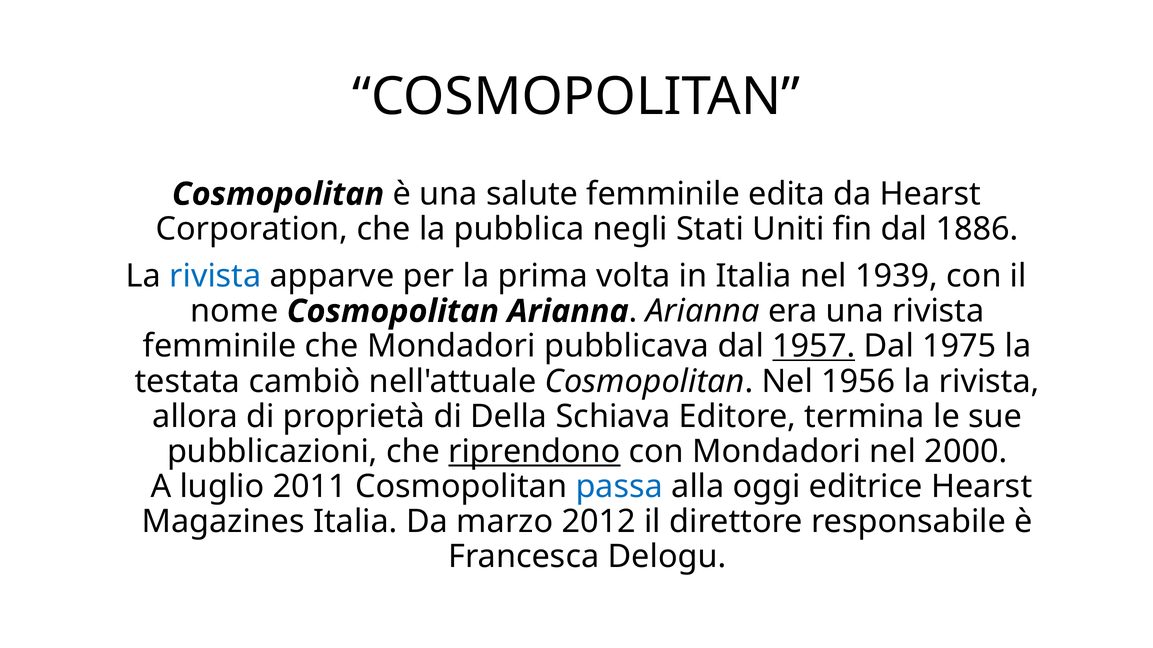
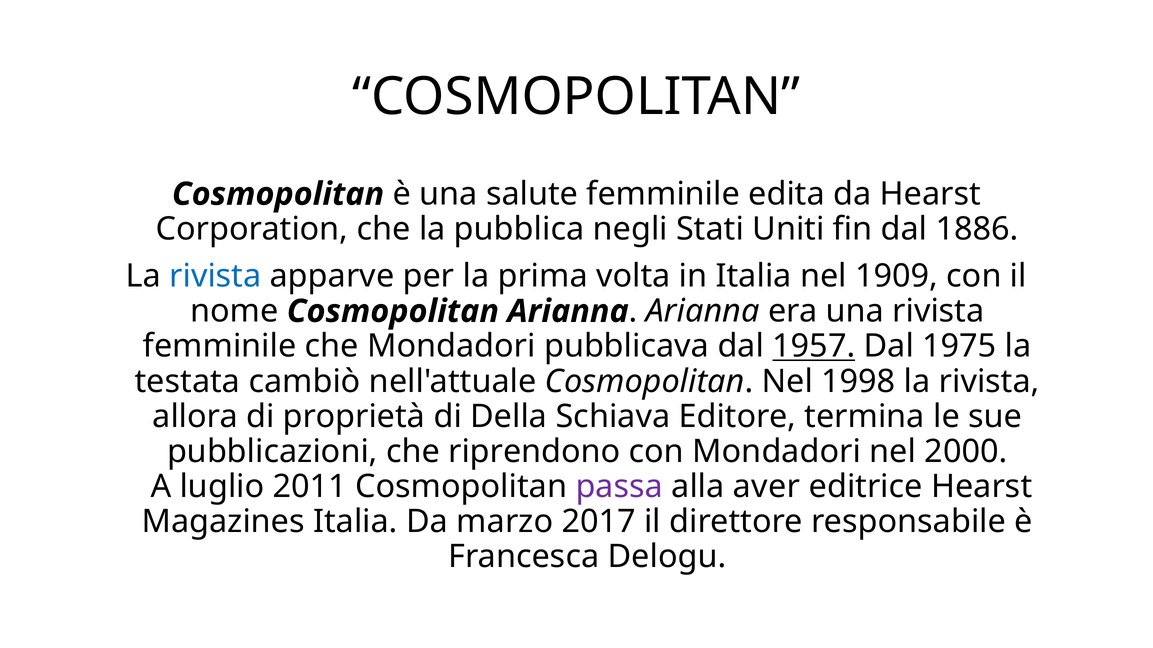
1939: 1939 -> 1909
1956: 1956 -> 1998
riprendono underline: present -> none
passa colour: blue -> purple
oggi: oggi -> aver
2012: 2012 -> 2017
